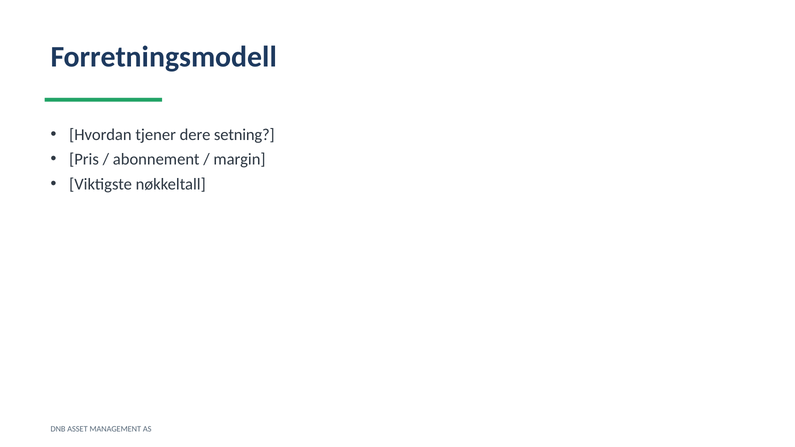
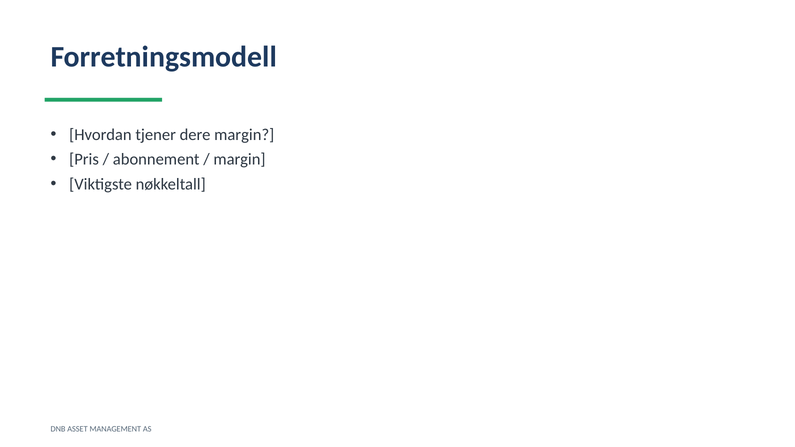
dere setning: setning -> margin
